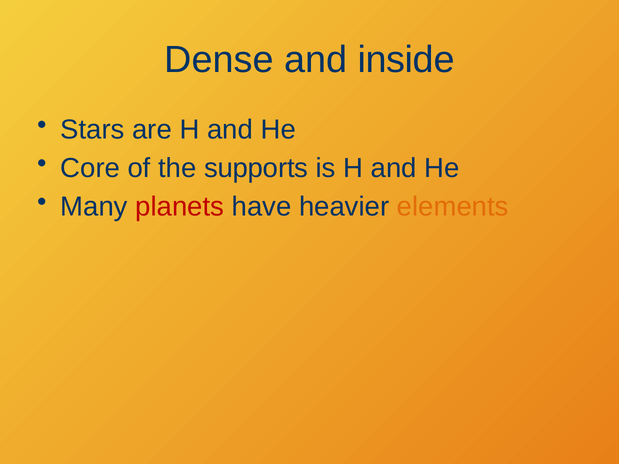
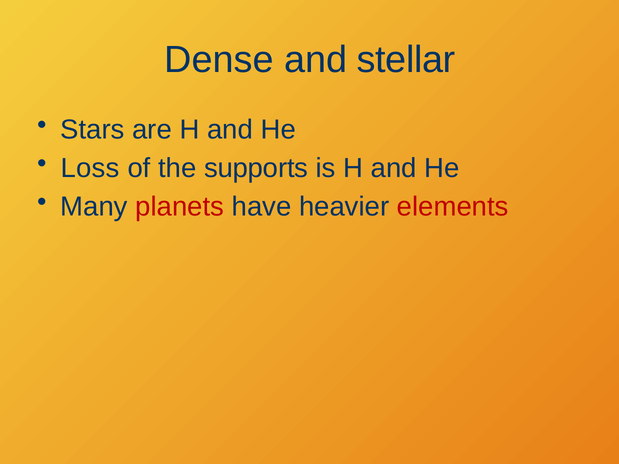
inside: inside -> stellar
Core: Core -> Loss
elements colour: orange -> red
